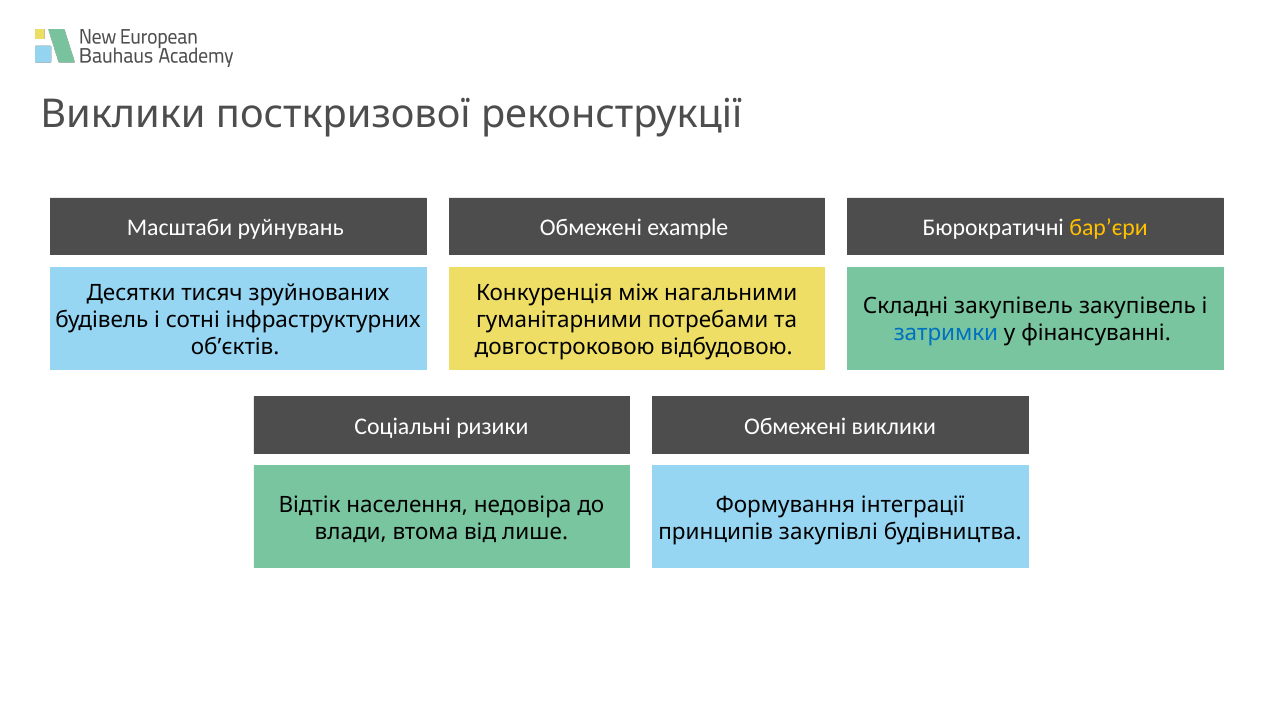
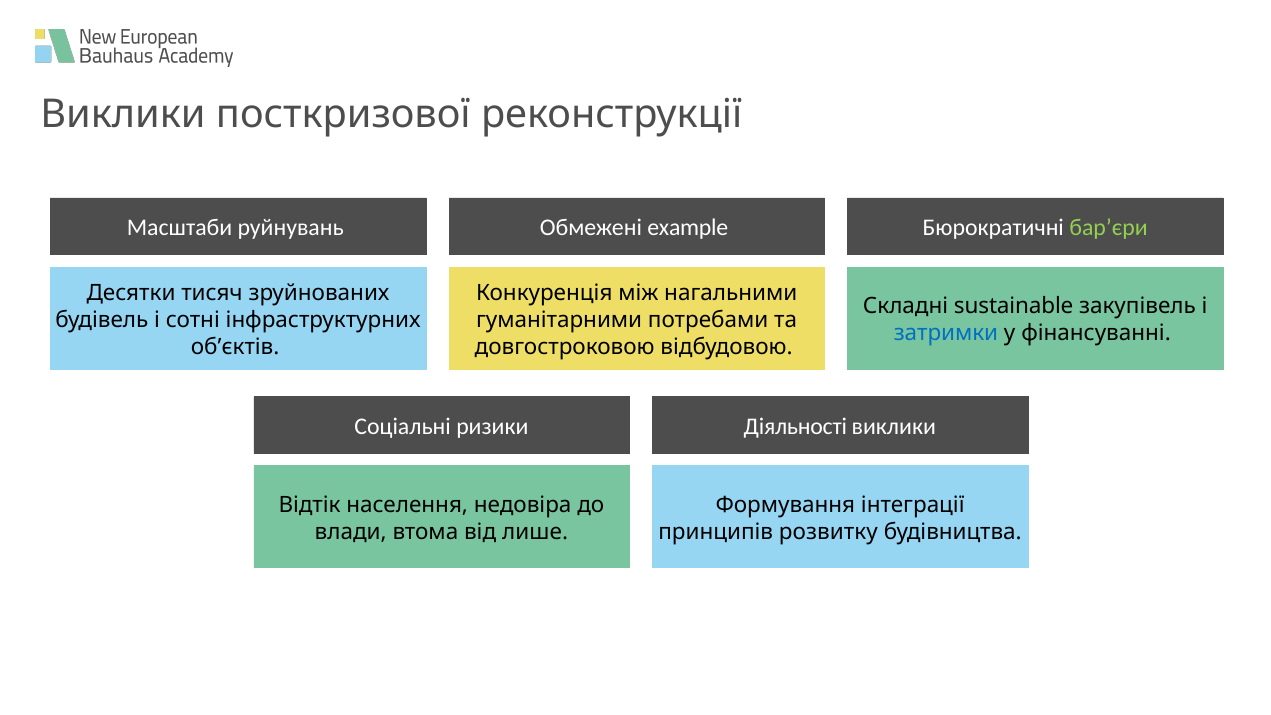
бар’єри colour: yellow -> light green
Складні закупівель: закупівель -> sustainable
Обмежені at (795, 427): Обмежені -> Діяльності
закупівлі: закупівлі -> розвитку
